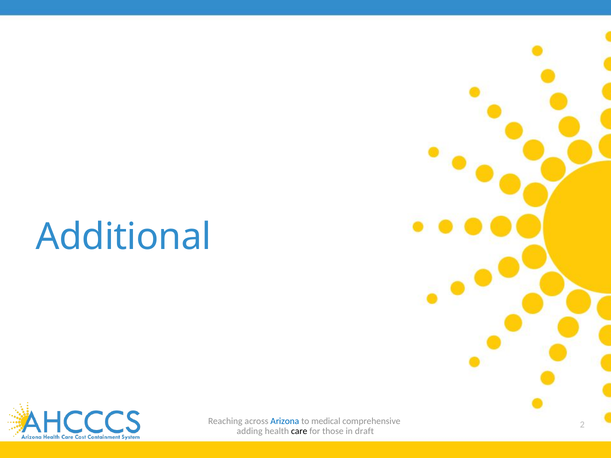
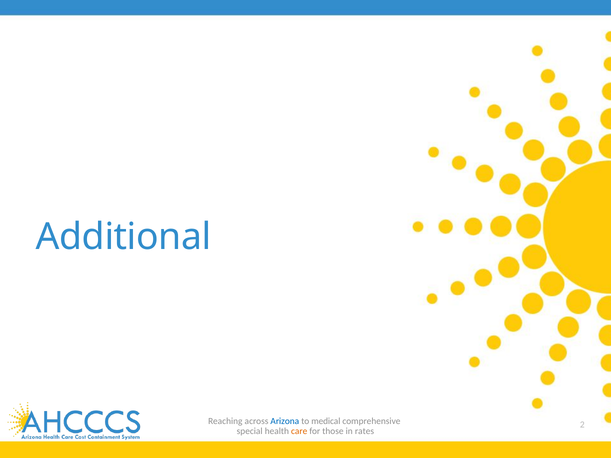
adding: adding -> special
care colour: black -> orange
draft: draft -> rates
